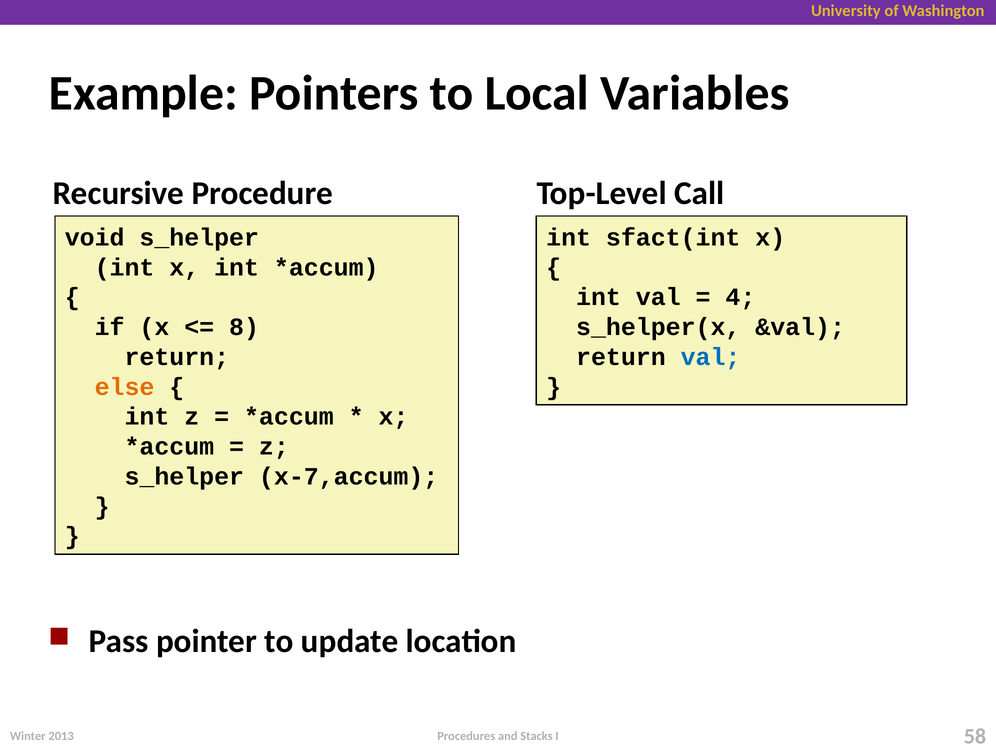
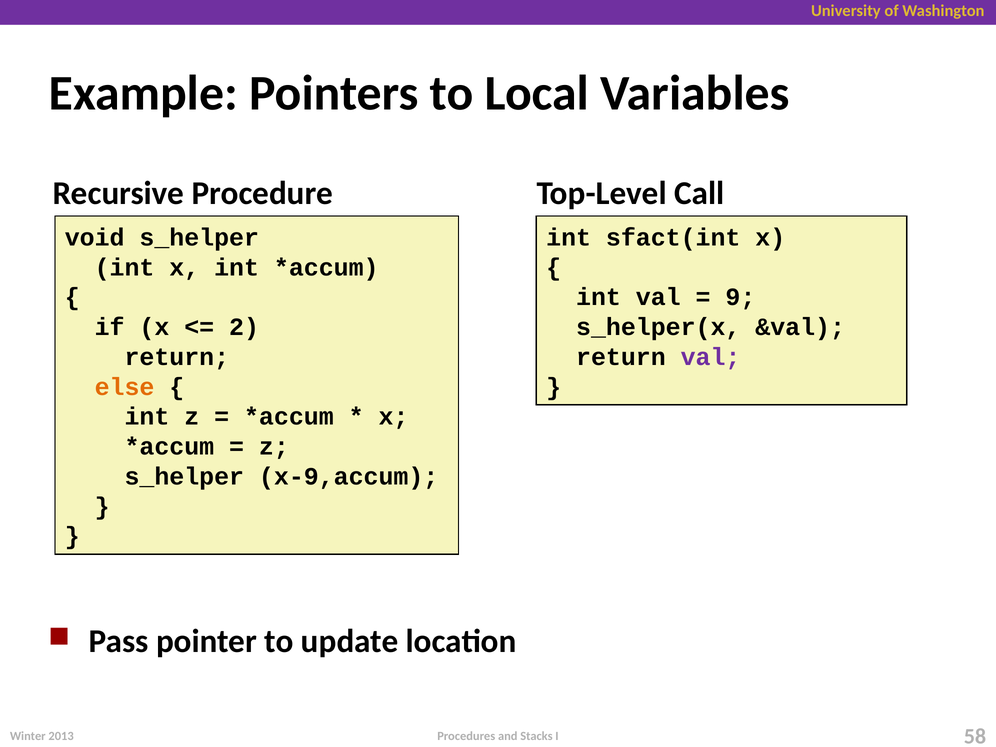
4: 4 -> 9
8: 8 -> 2
val at (711, 357) colour: blue -> purple
x-7,accum: x-7,accum -> x-9,accum
